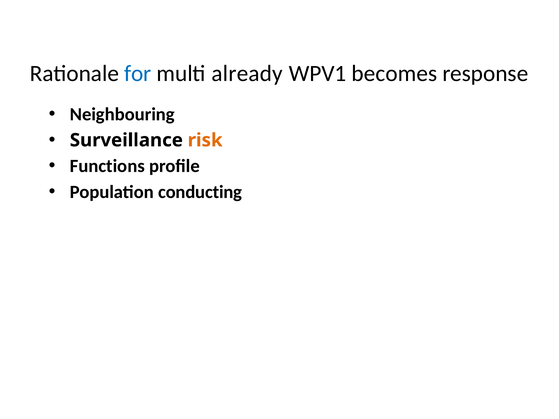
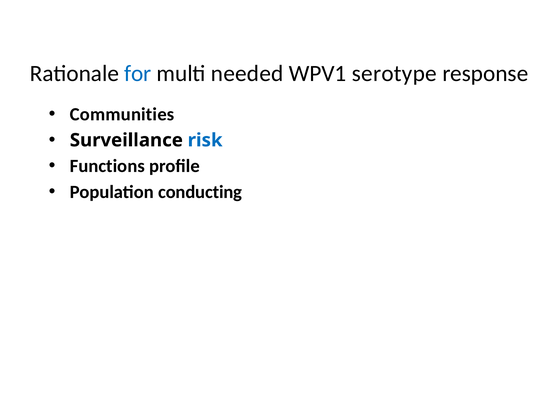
already: already -> needed
becomes: becomes -> serotype
Neighbouring: Neighbouring -> Communities
risk colour: orange -> blue
